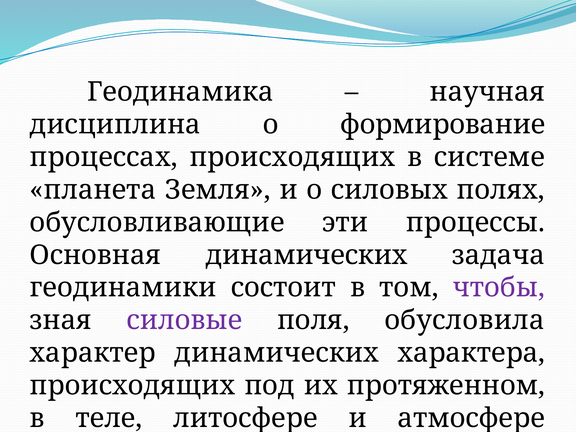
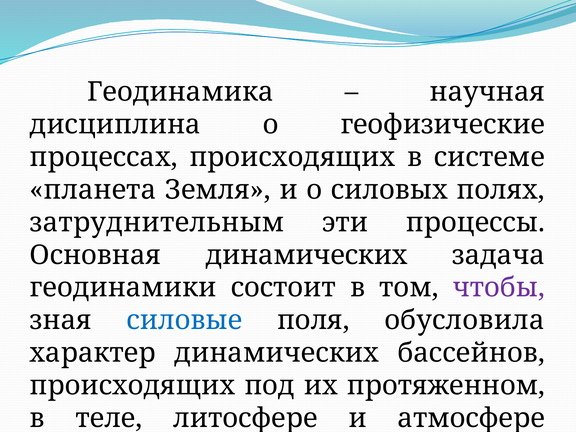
формирование: формирование -> геофизические
обусловливающие: обусловливающие -> затруднительным
силовые colour: purple -> blue
характера: характера -> бассейнов
